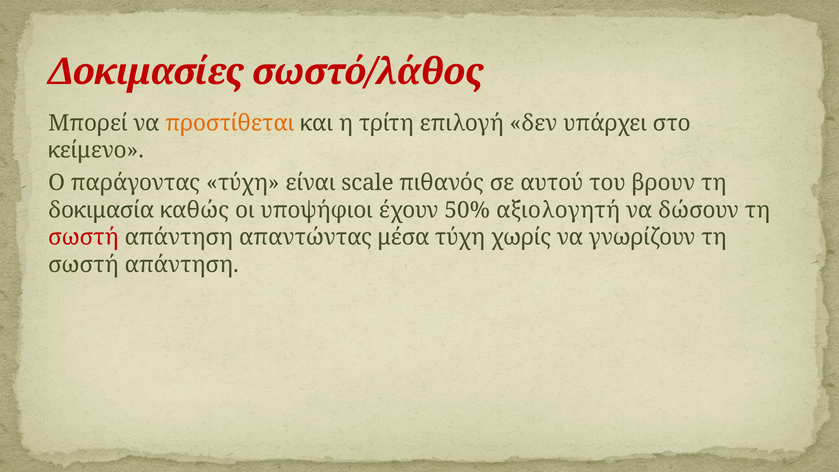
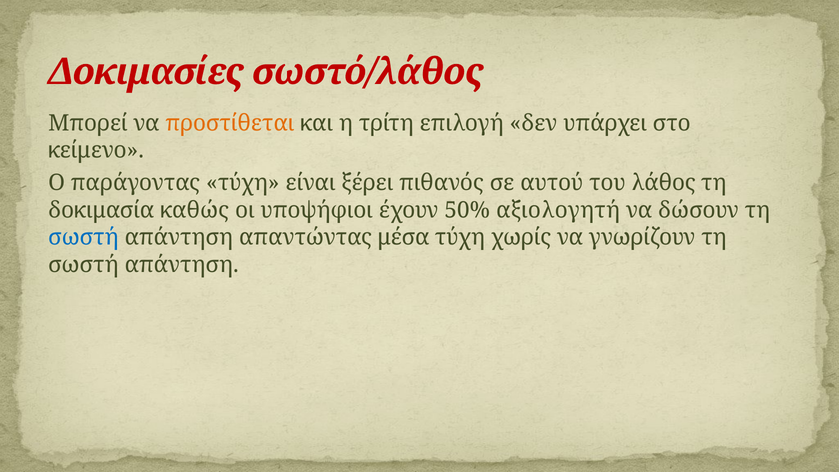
scale: scale -> ξέρει
βρουν: βρουν -> λάθος
σωστή at (83, 237) colour: red -> blue
